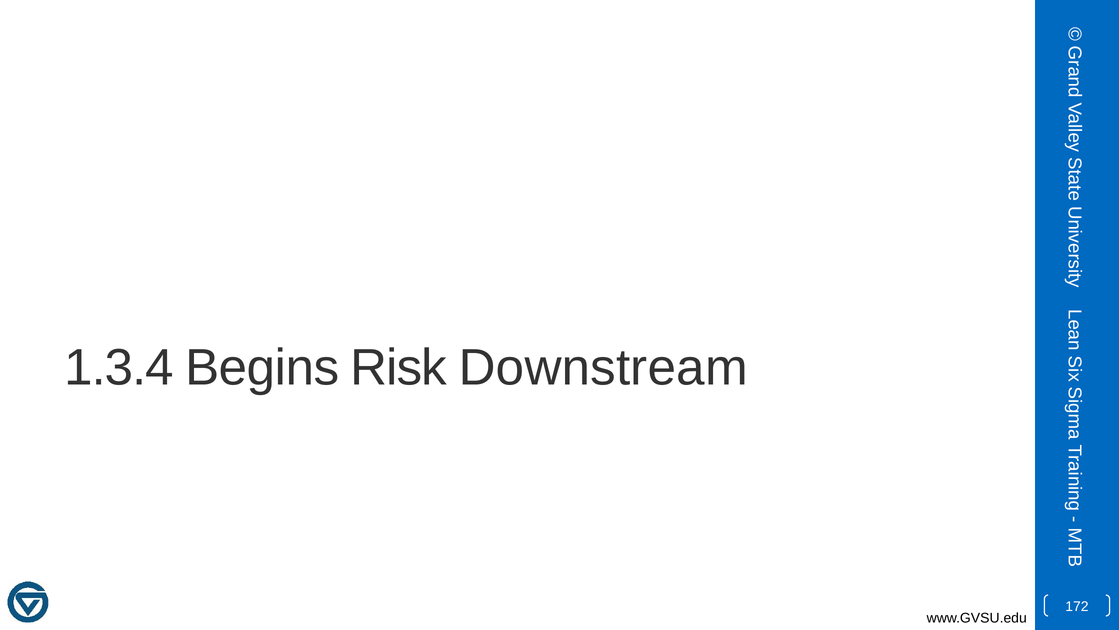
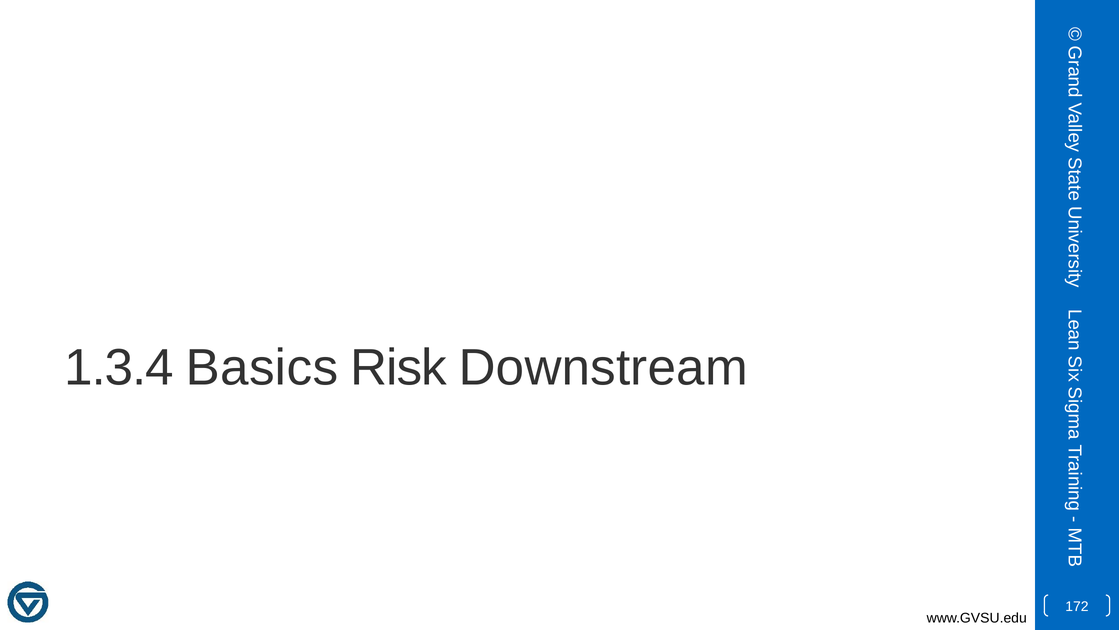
Begins: Begins -> Basics
